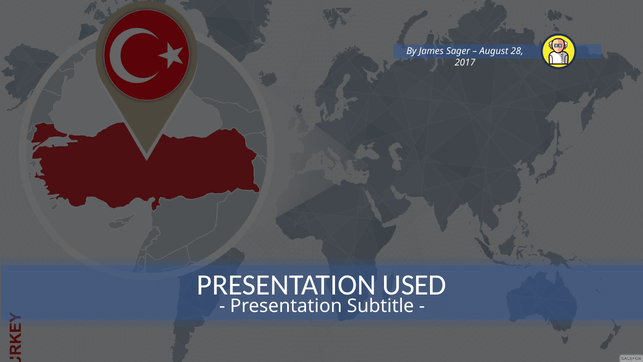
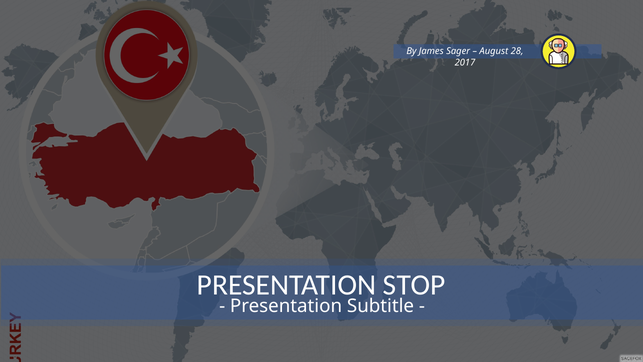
USED: USED -> STOP
